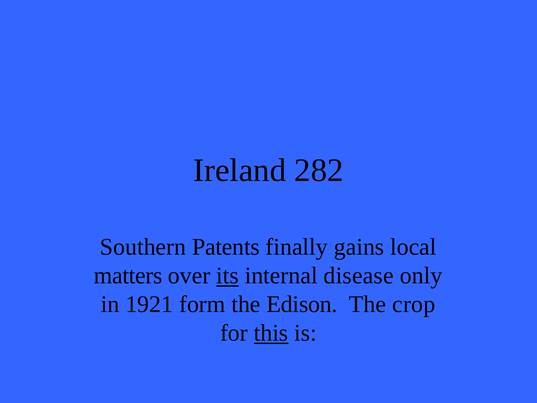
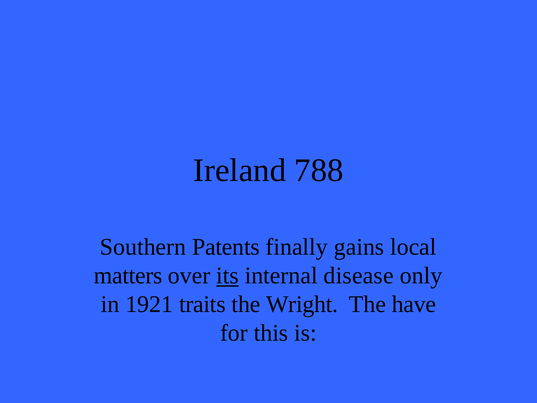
282: 282 -> 788
form: form -> traits
Edison: Edison -> Wright
crop: crop -> have
this underline: present -> none
